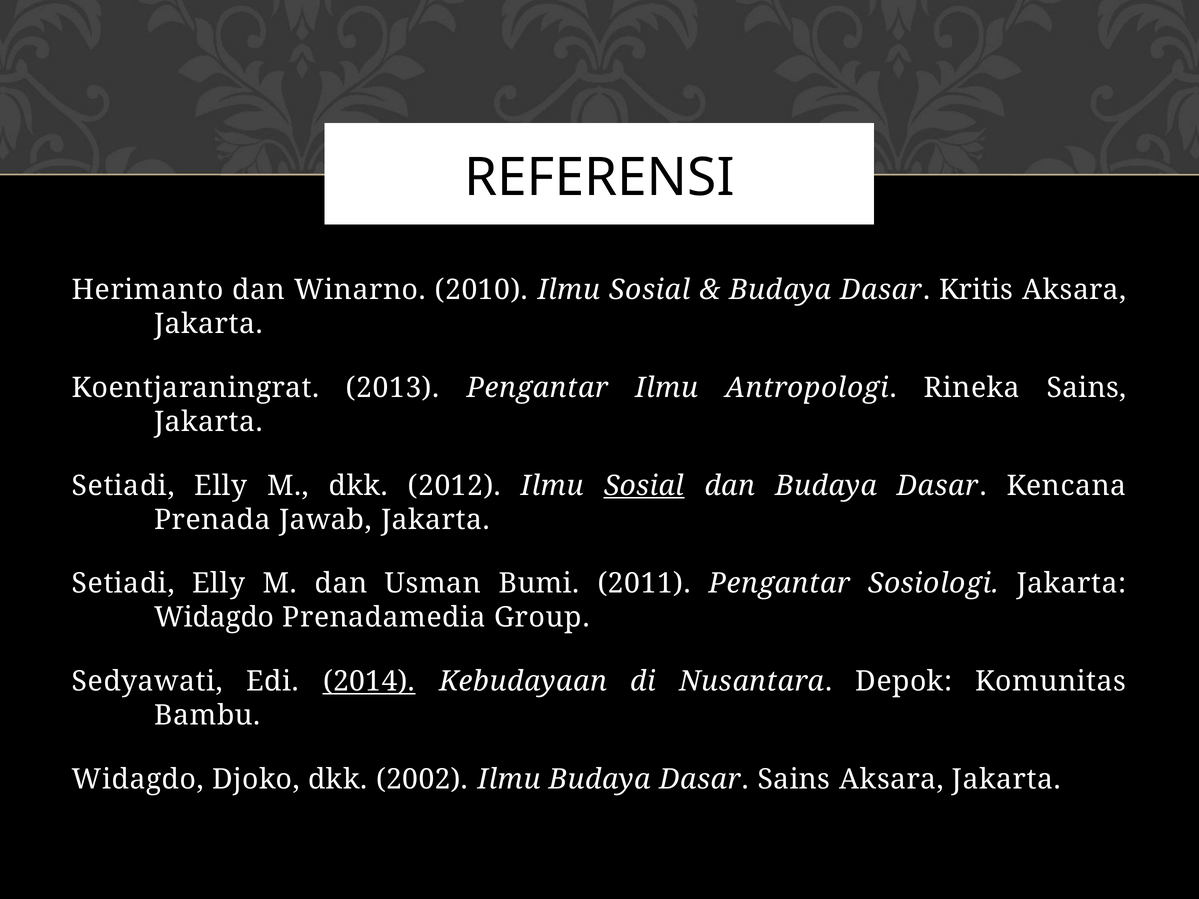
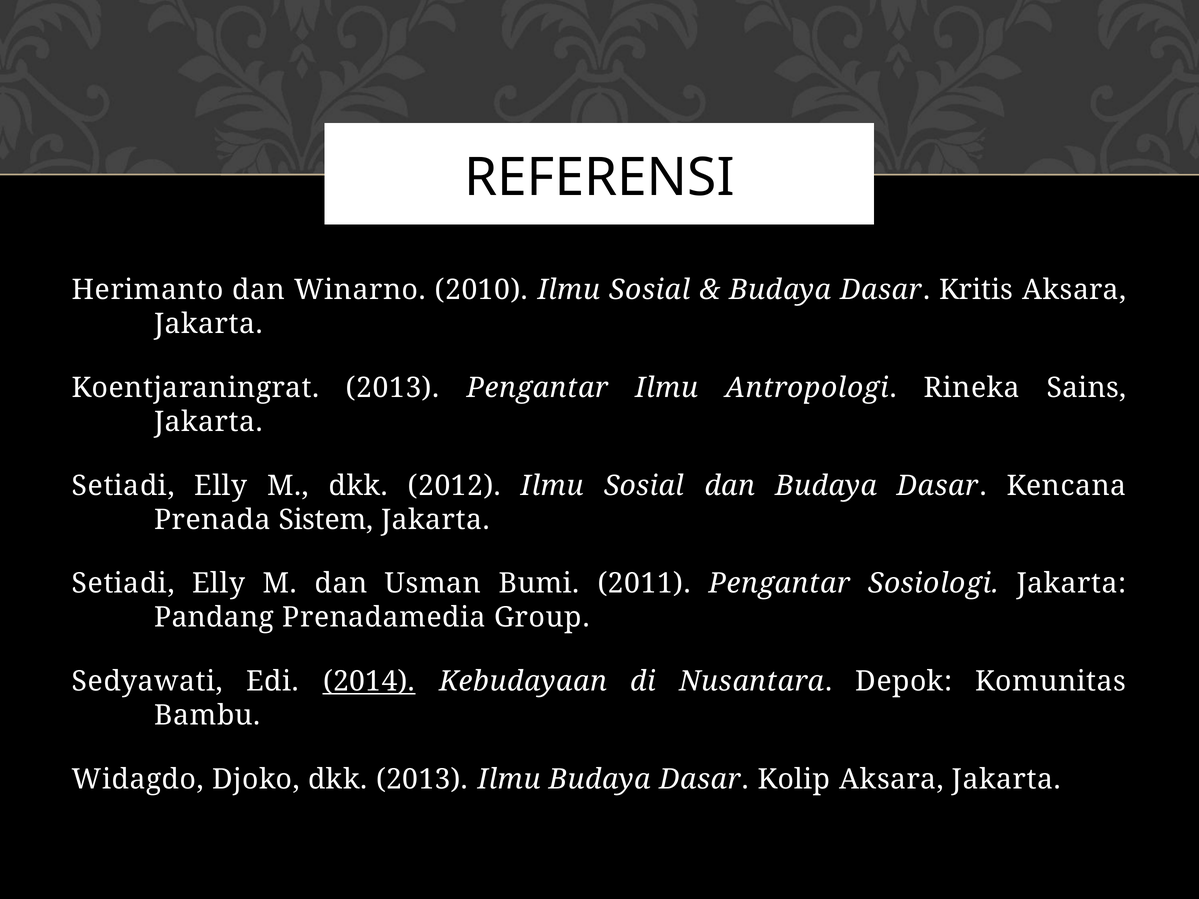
Sosial at (644, 486) underline: present -> none
Jawab: Jawab -> Sistem
Widagdo at (214, 618): Widagdo -> Pandang
dkk 2002: 2002 -> 2013
Dasar Sains: Sains -> Kolip
